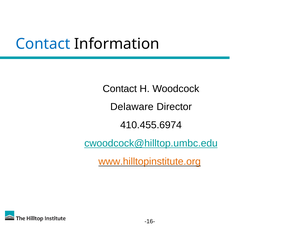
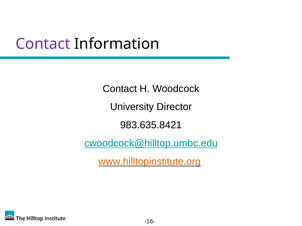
Contact at (43, 44) colour: blue -> purple
Delaware: Delaware -> University
410.455.6974: 410.455.6974 -> 983.635.8421
